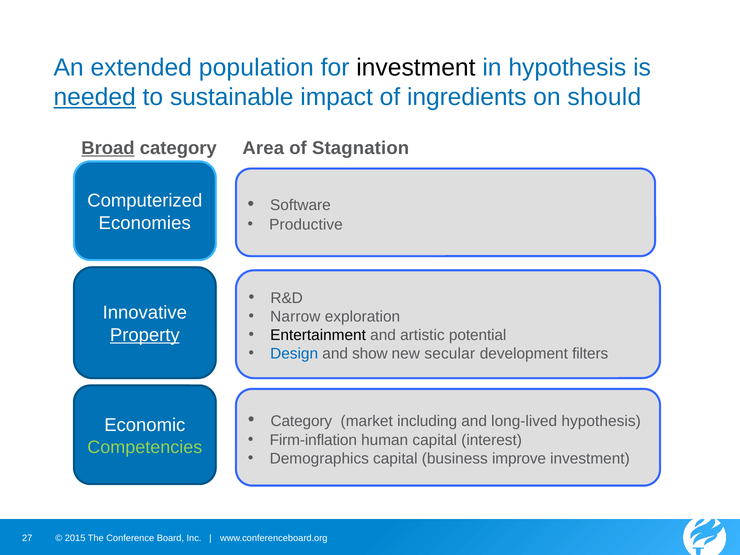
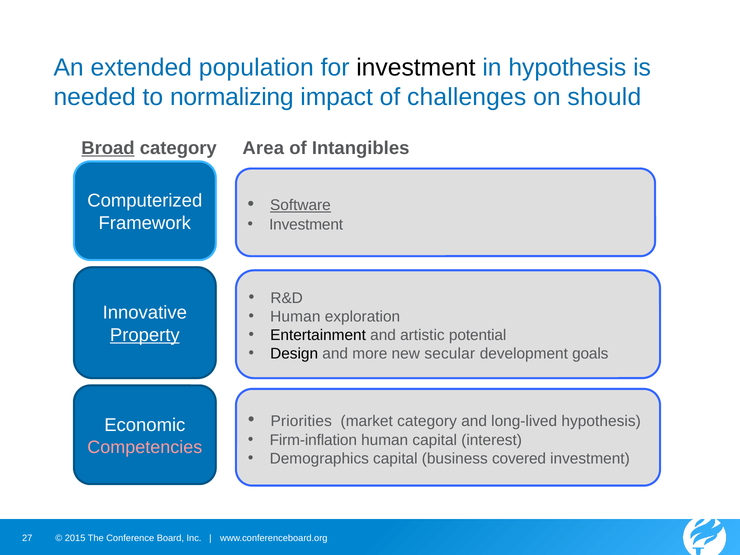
needed underline: present -> none
sustainable: sustainable -> normalizing
ingredients: ingredients -> challenges
Stagnation: Stagnation -> Intangibles
Software underline: none -> present
Economies: Economies -> Framework
Productive at (306, 225): Productive -> Investment
Narrow at (295, 317): Narrow -> Human
Design colour: blue -> black
show: show -> more
filters: filters -> goals
Category at (301, 421): Category -> Priorities
market including: including -> category
Competencies colour: light green -> pink
improve: improve -> covered
